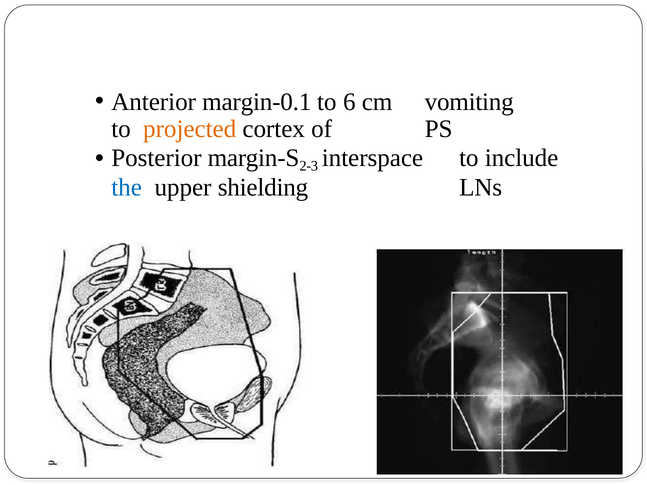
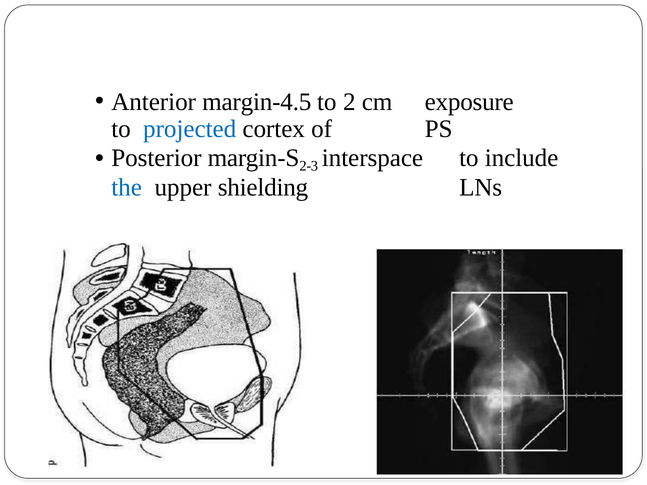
margin-0.1: margin-0.1 -> margin-4.5
6: 6 -> 2
vomiting: vomiting -> exposure
projected colour: orange -> blue
